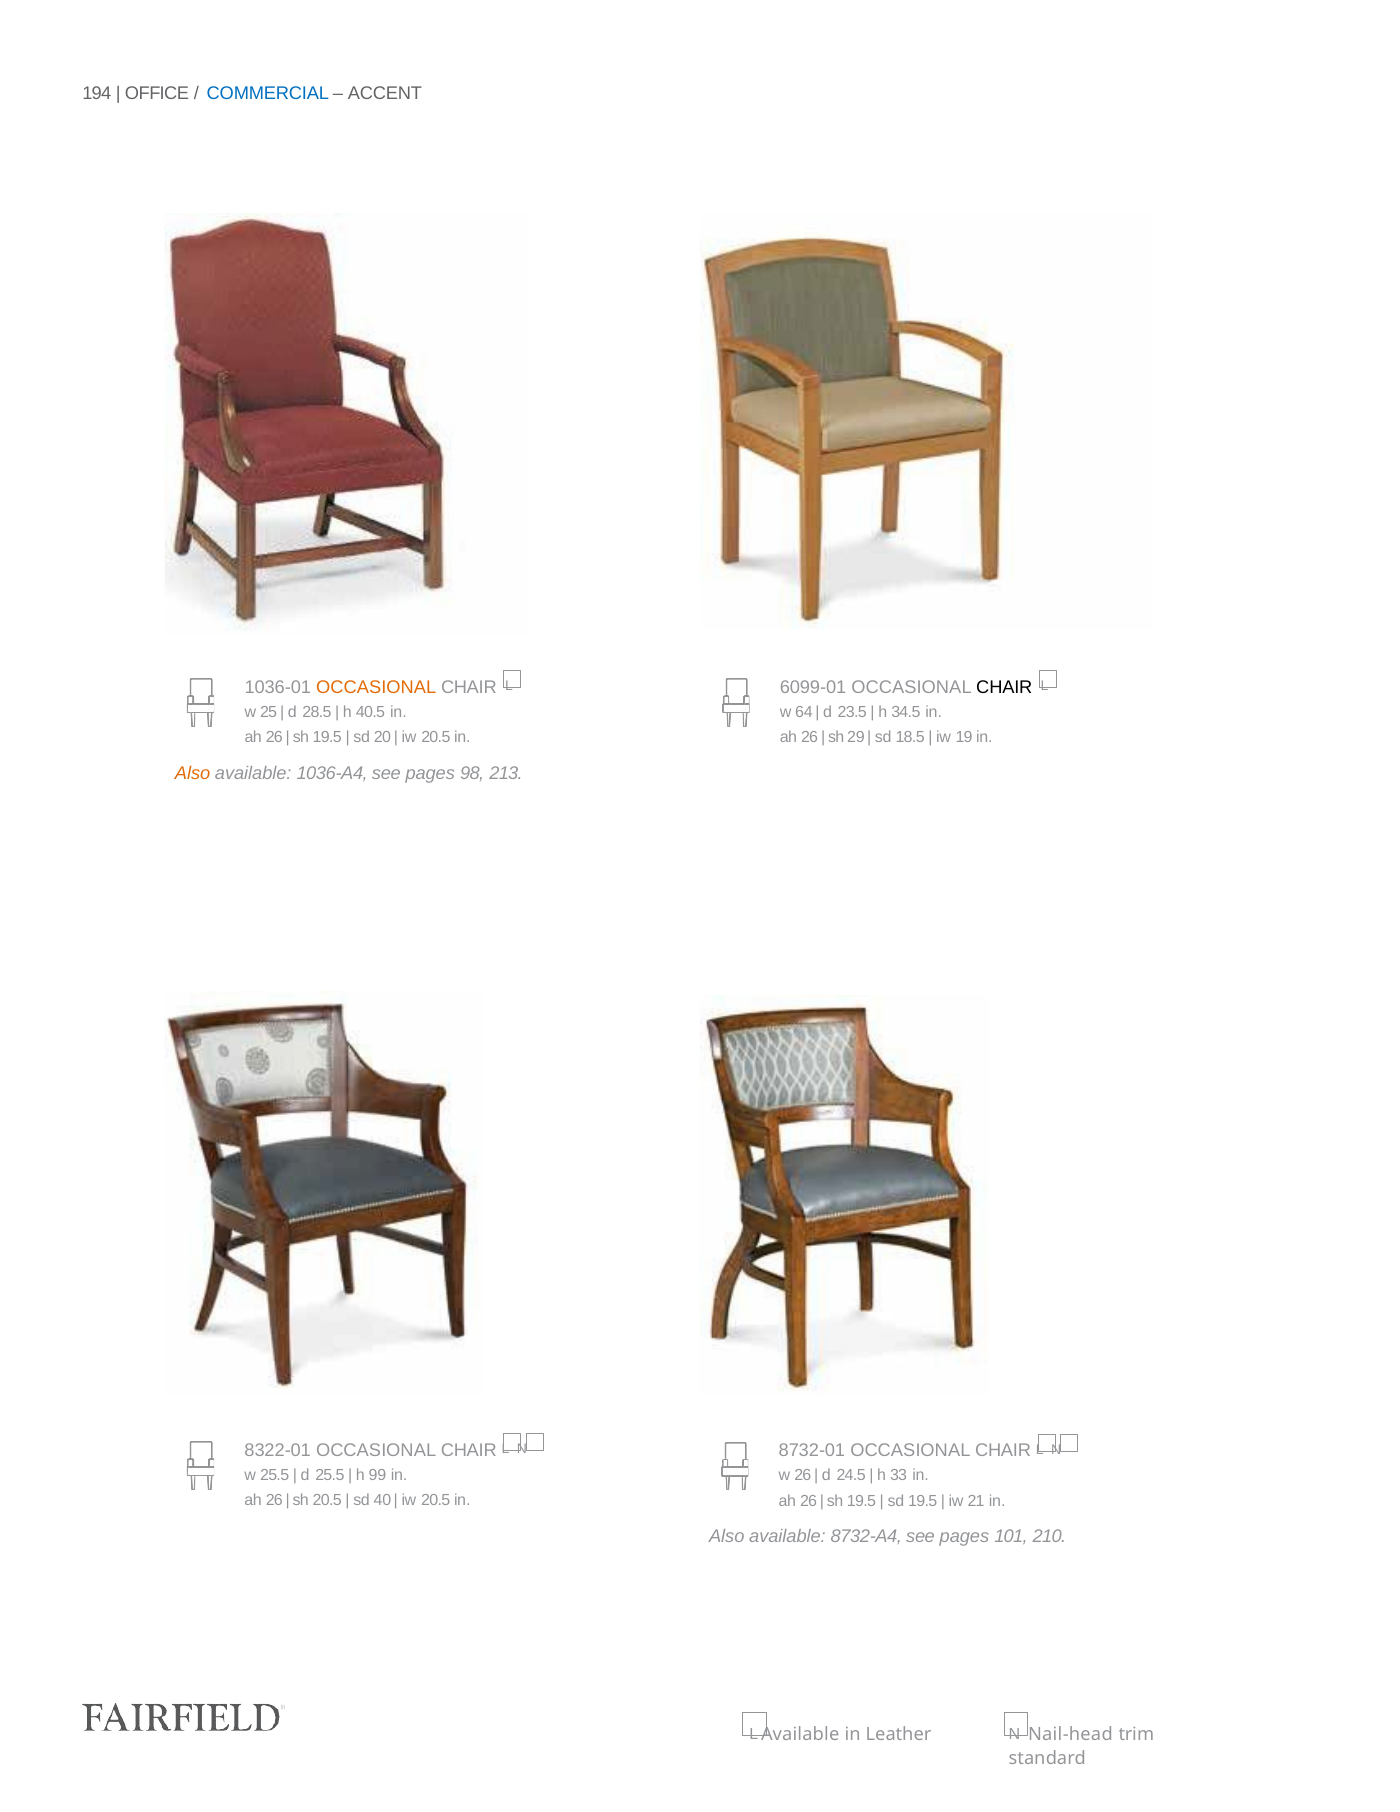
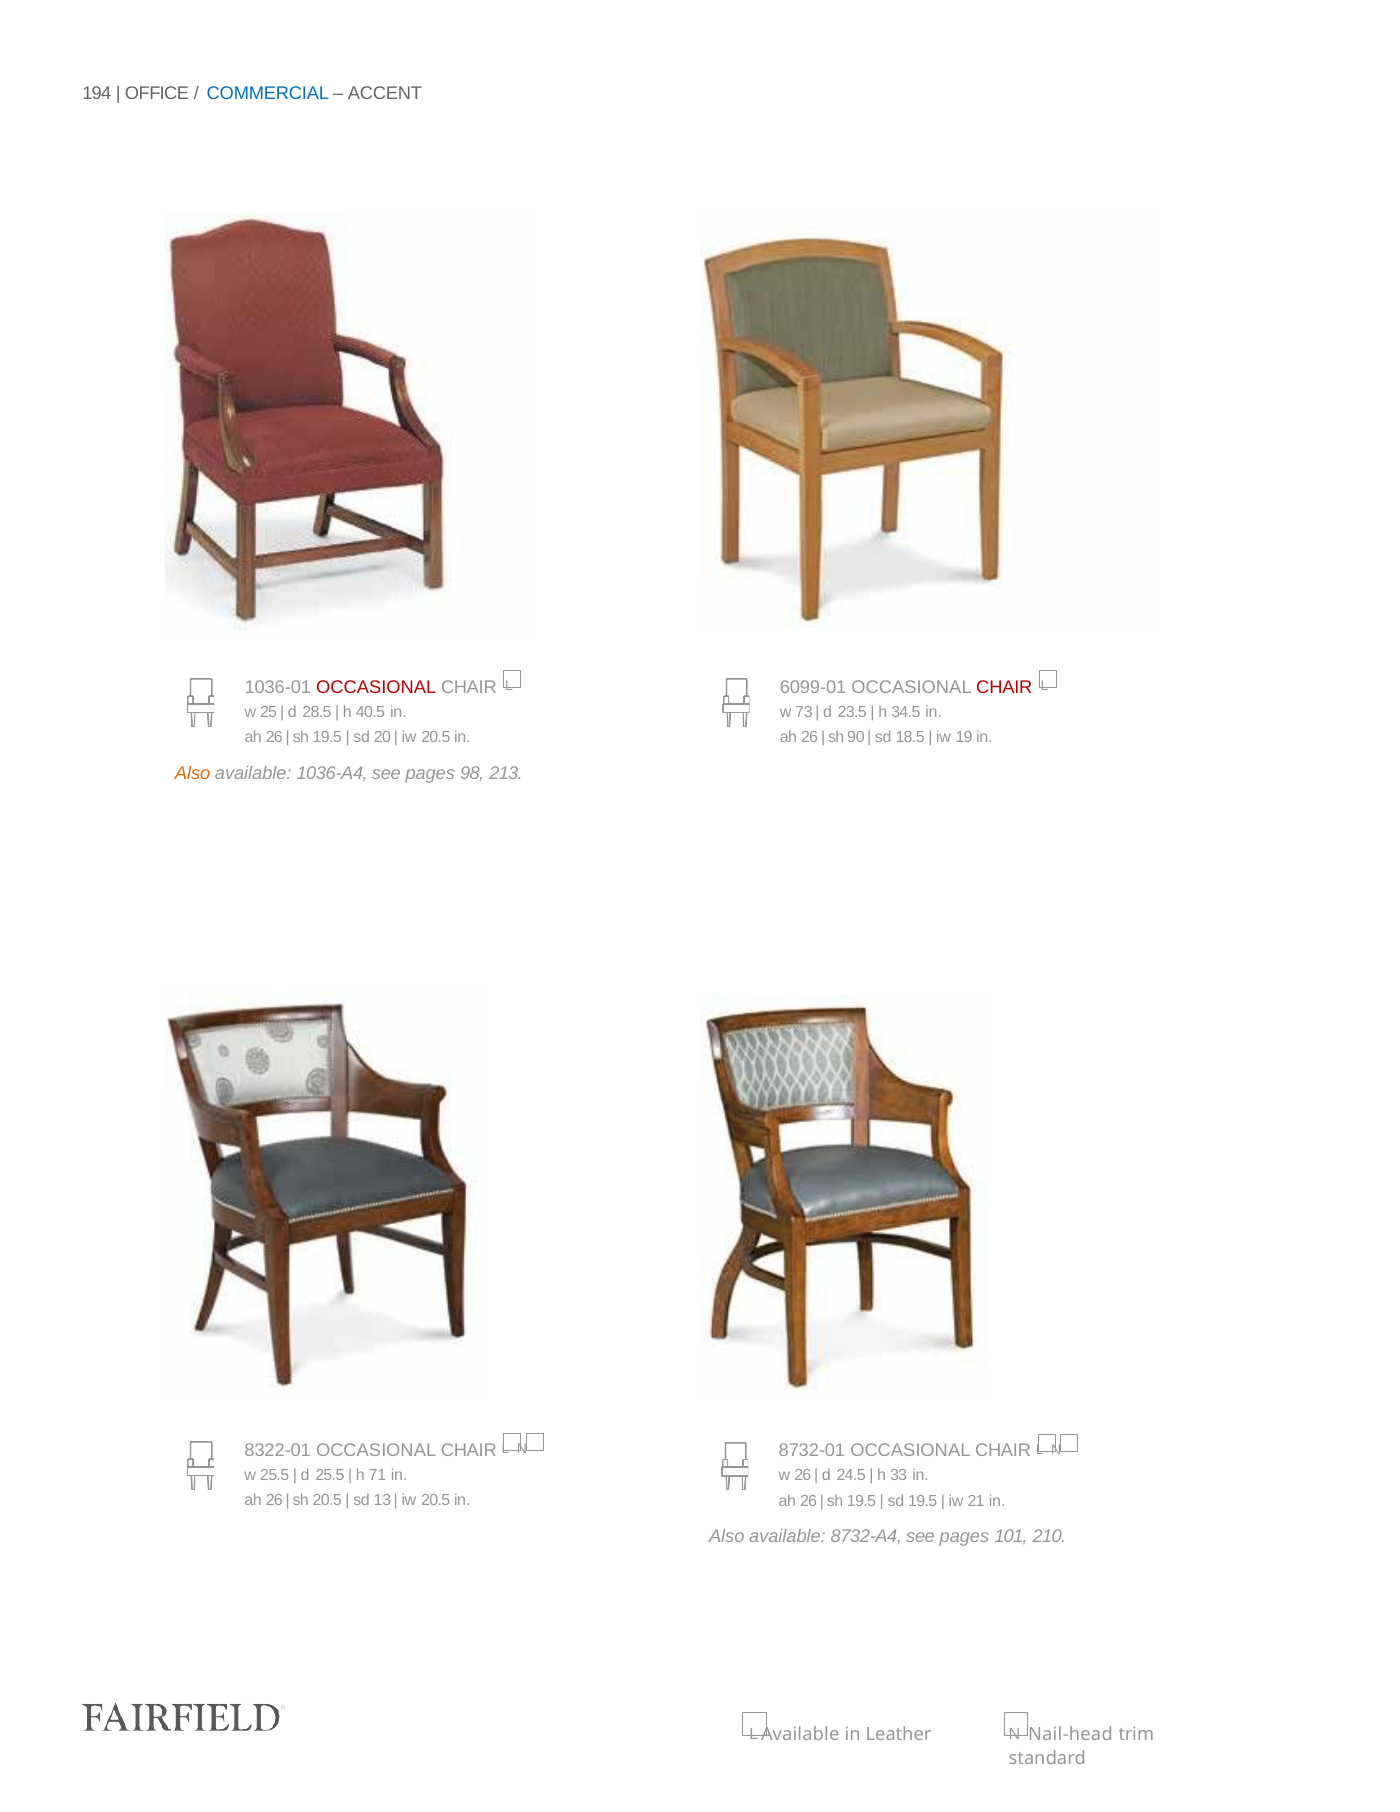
CHAIR at (1004, 687) colour: black -> red
OCCASIONAL at (376, 687) colour: orange -> red
64: 64 -> 73
29: 29 -> 90
99: 99 -> 71
40: 40 -> 13
